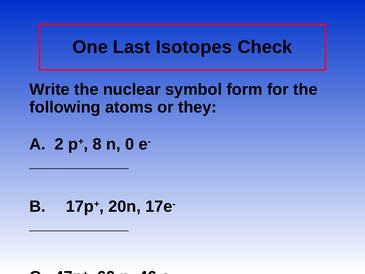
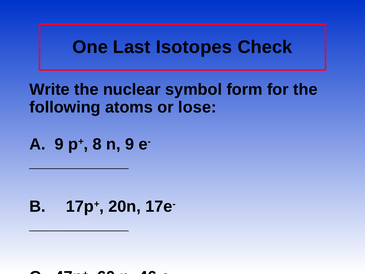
they: they -> lose
A 2: 2 -> 9
n 0: 0 -> 9
